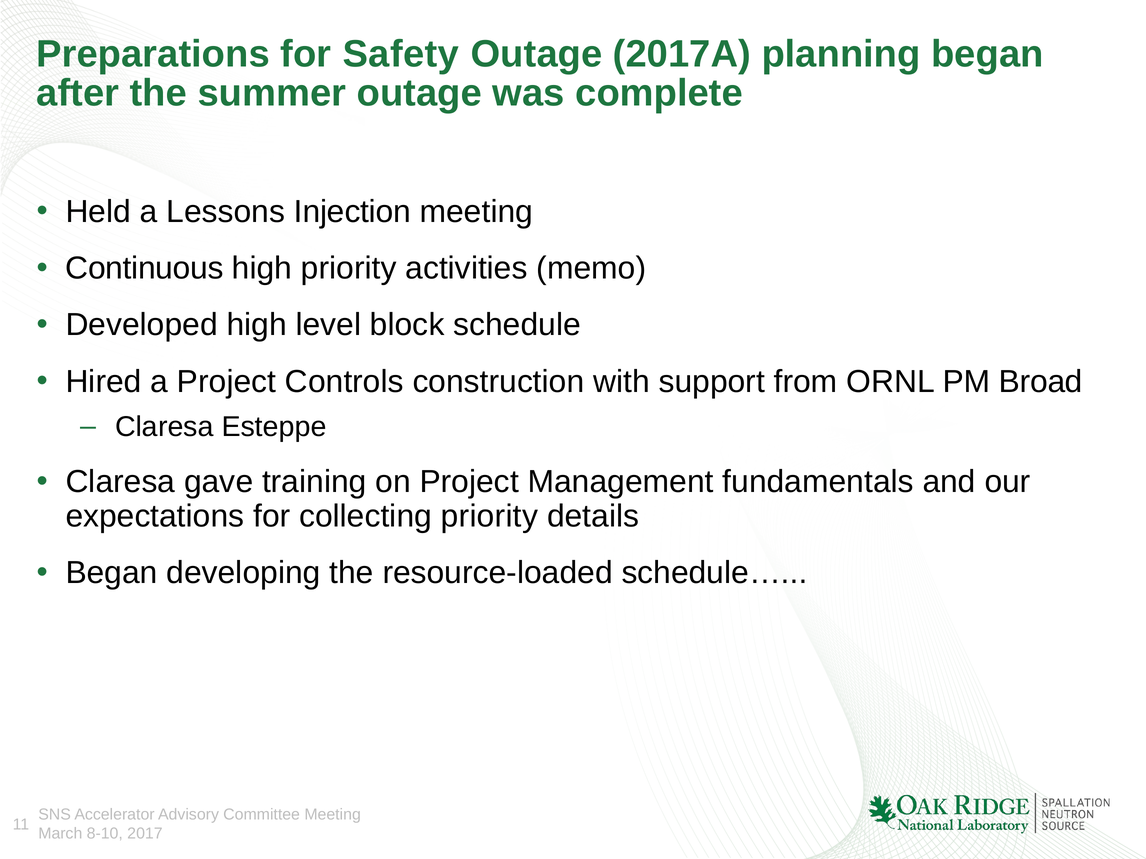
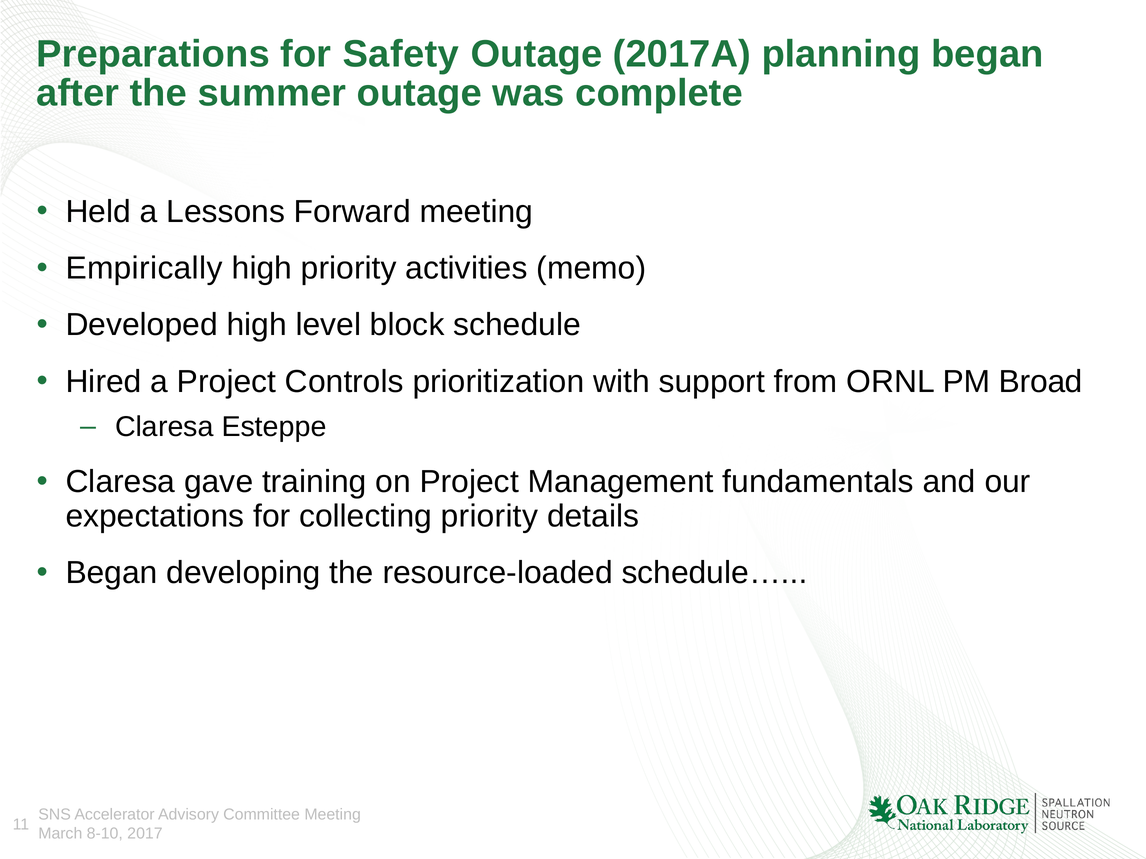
Injection: Injection -> Forward
Continuous: Continuous -> Empirically
construction: construction -> prioritization
